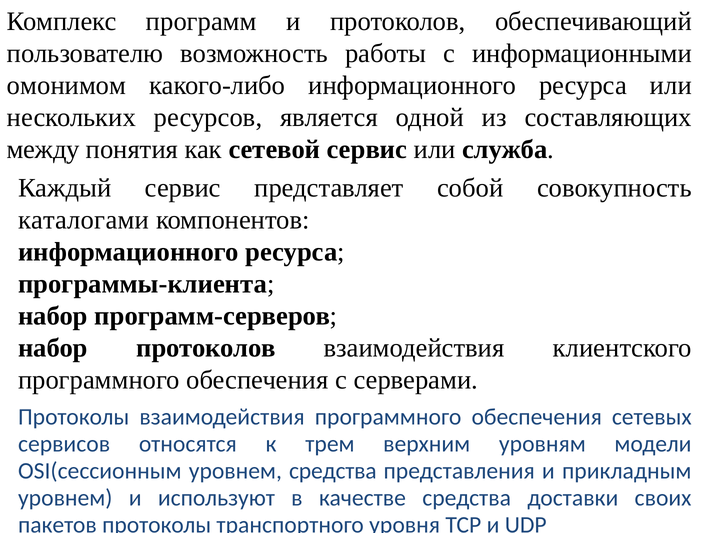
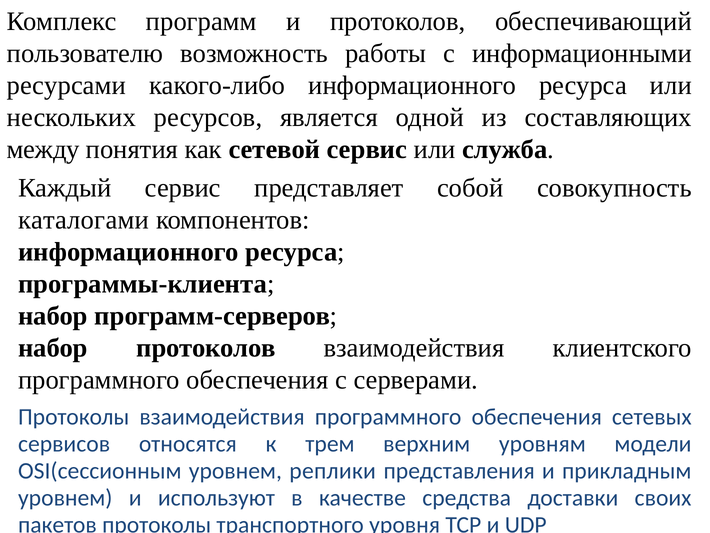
омонимом: омонимом -> ресурсами
уровнем средства: средства -> реплики
